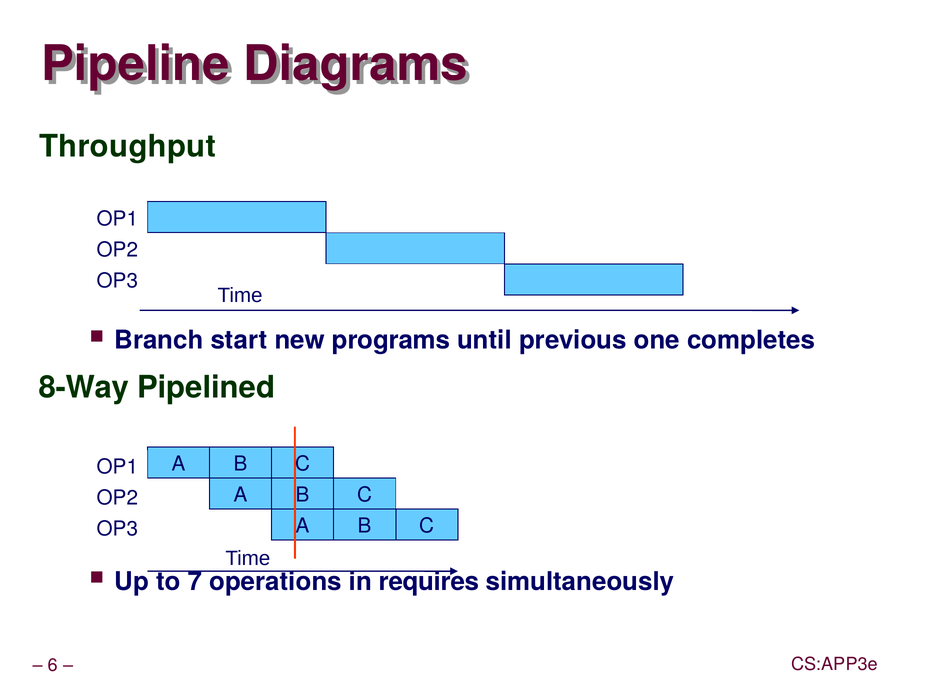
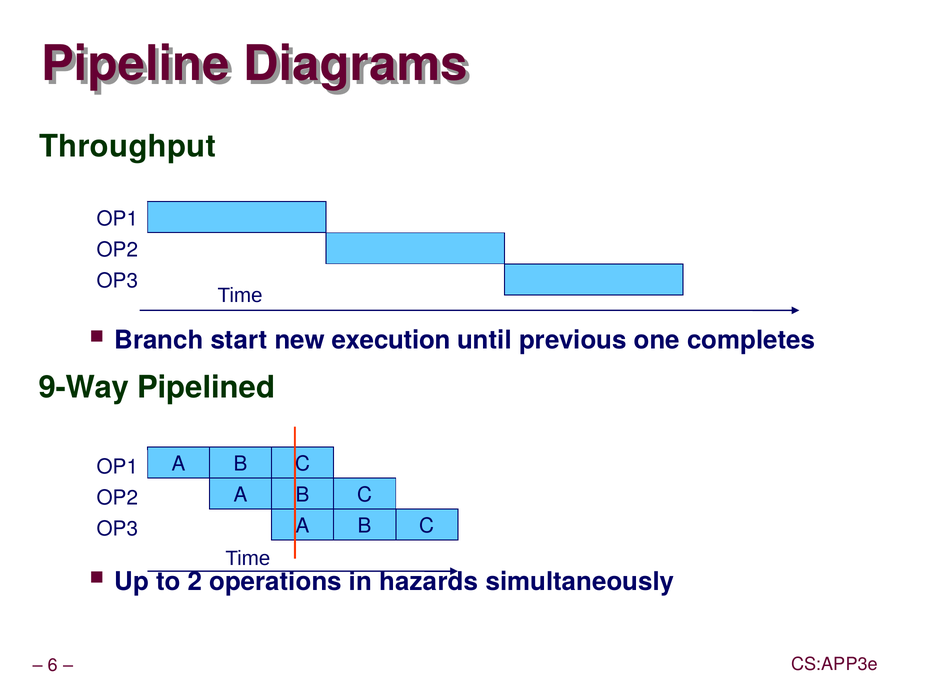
programs: programs -> execution
8-Way: 8-Way -> 9-Way
7: 7 -> 2
requires: requires -> hazards
